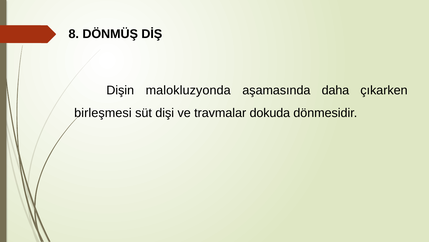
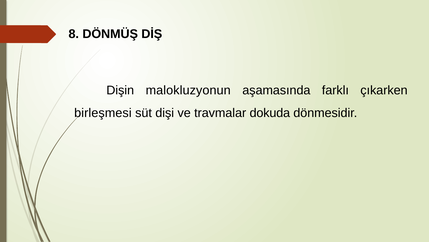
malokluzyonda: malokluzyonda -> malokluzyonun
daha: daha -> farklı
